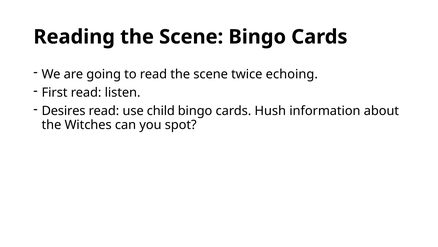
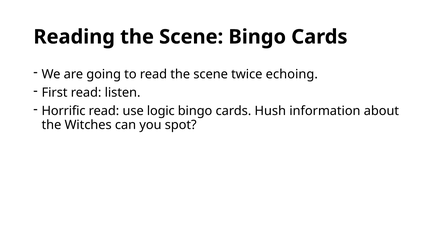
Desires: Desires -> Horrific
child: child -> logic
